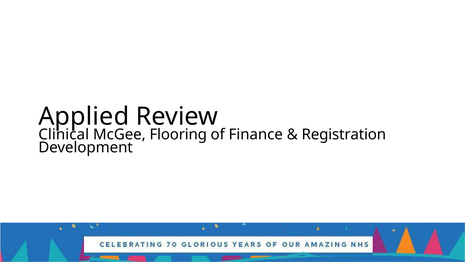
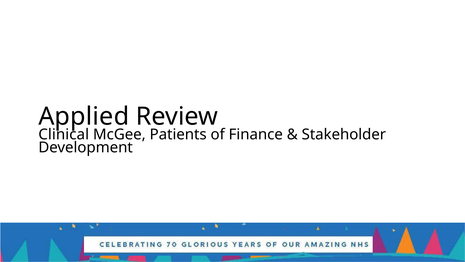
Flooring: Flooring -> Patients
Registration: Registration -> Stakeholder
